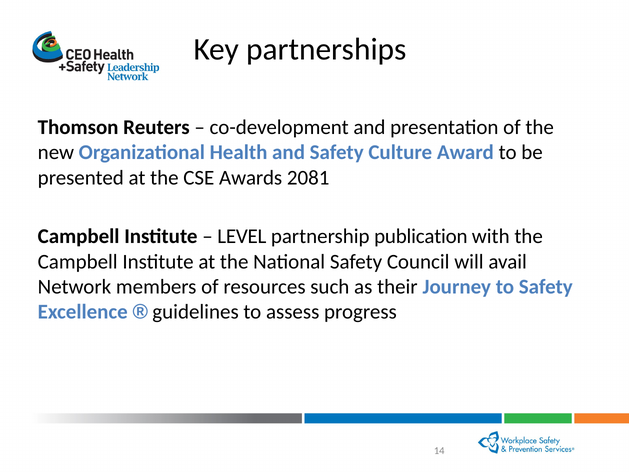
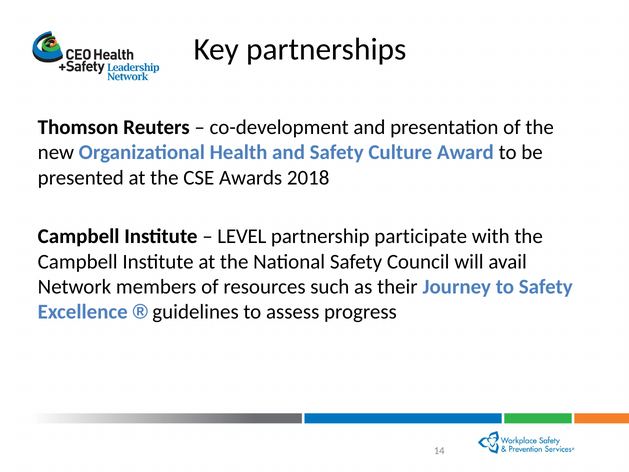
2081: 2081 -> 2018
publication: publication -> participate
